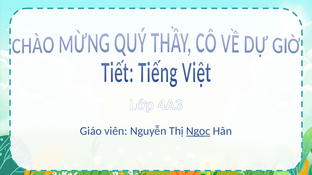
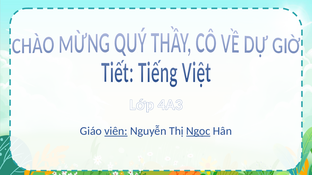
viên underline: none -> present
